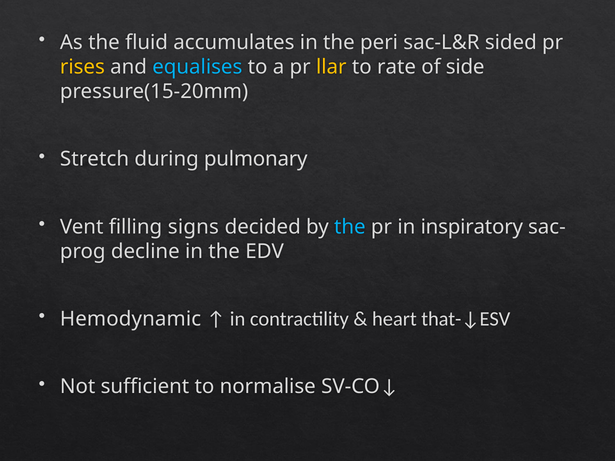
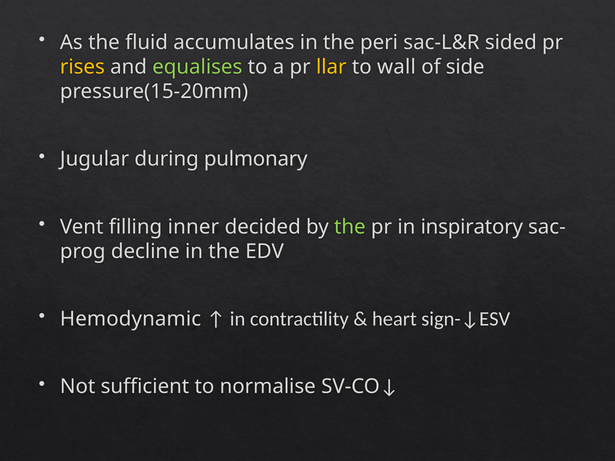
equalises colour: light blue -> light green
rate: rate -> wall
Stretch: Stretch -> Jugular
signs: signs -> inner
the at (350, 227) colour: light blue -> light green
that-↓ESV: that-↓ESV -> sign-↓ESV
